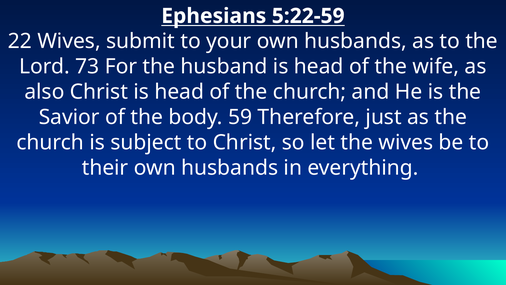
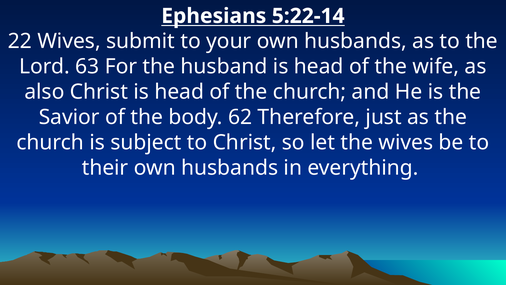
5:22-59: 5:22-59 -> 5:22-14
73: 73 -> 63
59: 59 -> 62
